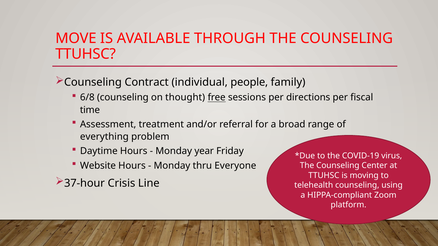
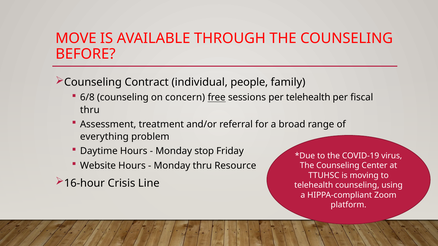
TTUHSC at (86, 54): TTUHSC -> BEFORE
thought: thought -> concern
per directions: directions -> telehealth
time at (90, 110): time -> thru
year: year -> stop
Everyone: Everyone -> Resource
37-hour: 37-hour -> 16-hour
